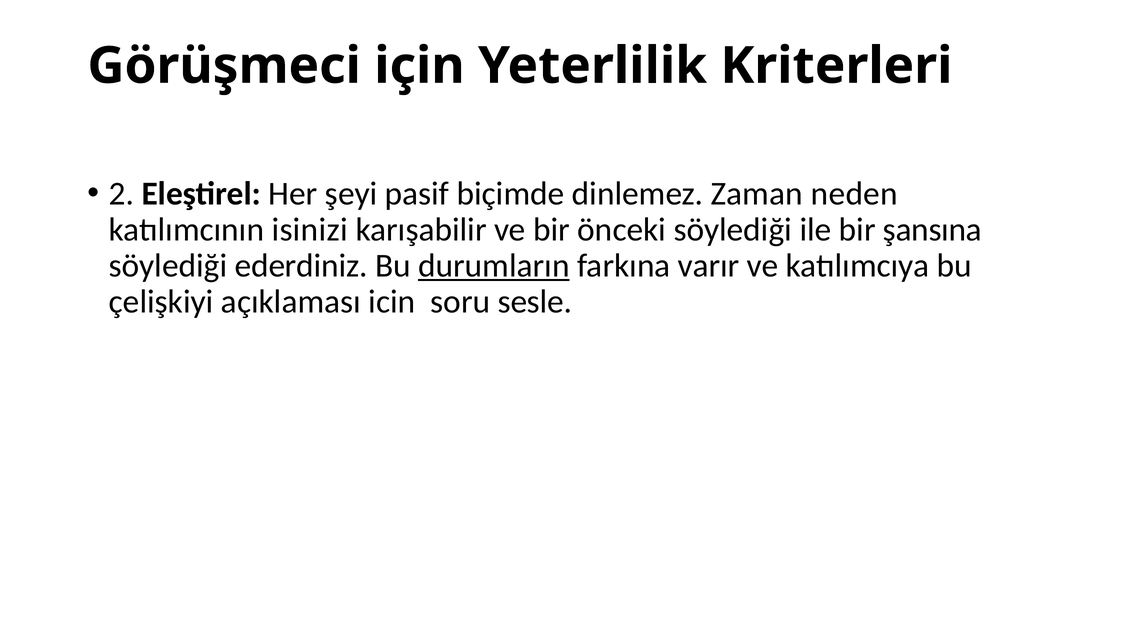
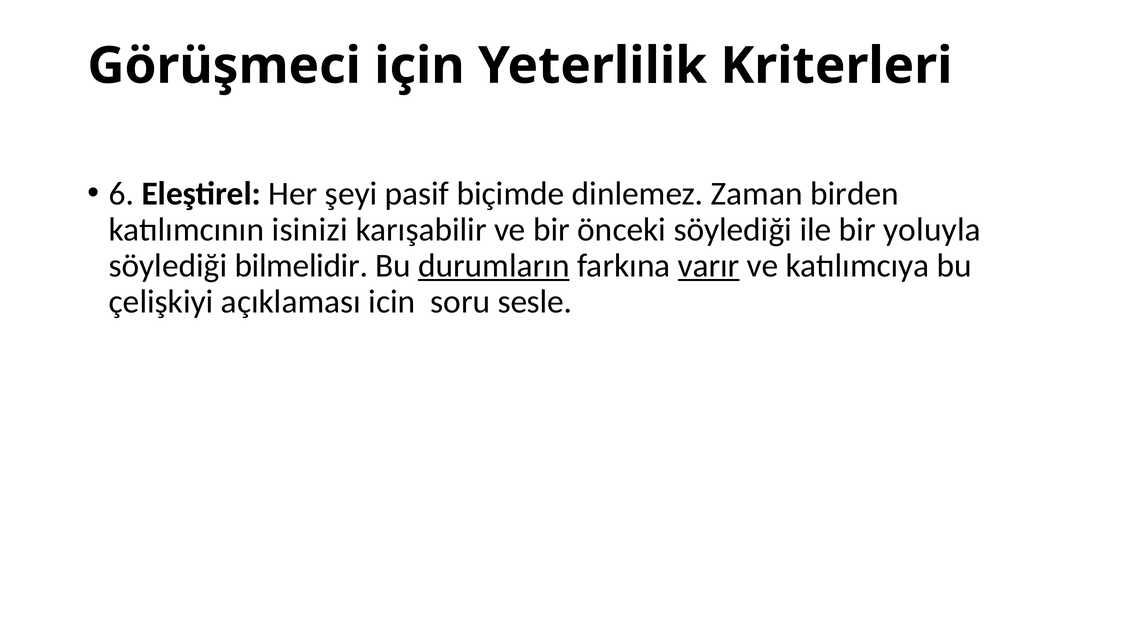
2: 2 -> 6
neden: neden -> birden
şansına: şansına -> yoluyla
ederdiniz: ederdiniz -> bilmelidir
varır underline: none -> present
